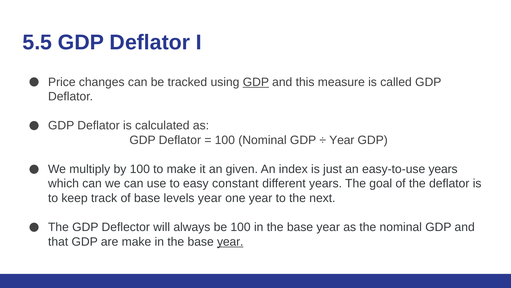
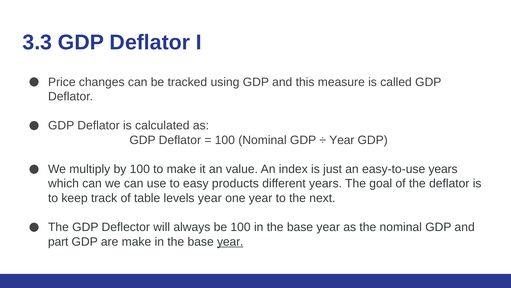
5.5: 5.5 -> 3.3
GDP at (256, 82) underline: present -> none
given: given -> value
constant: constant -> products
of base: base -> table
that: that -> part
